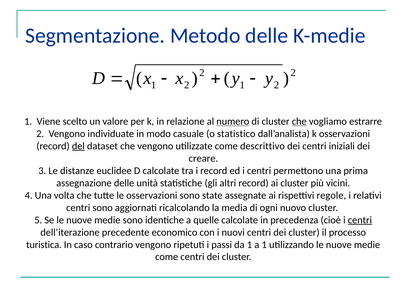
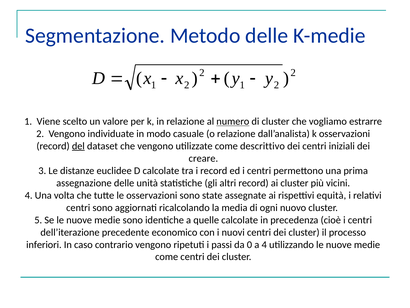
che at (299, 121) underline: present -> none
o statistico: statistico -> relazione
regole: regole -> equità
centri at (360, 220) underline: present -> none
turistica: turistica -> inferiori
da 1: 1 -> 0
a 1: 1 -> 4
